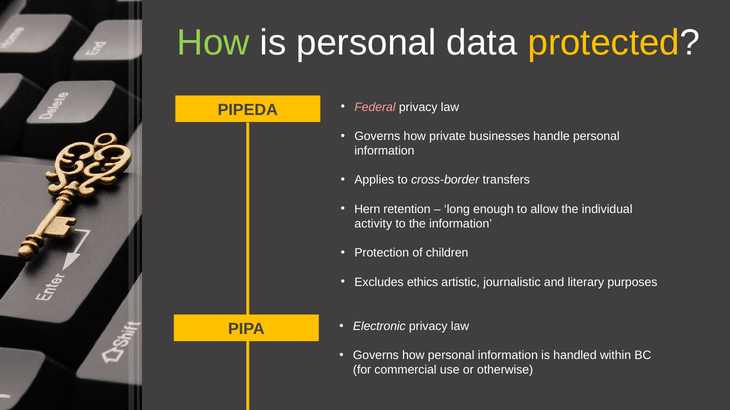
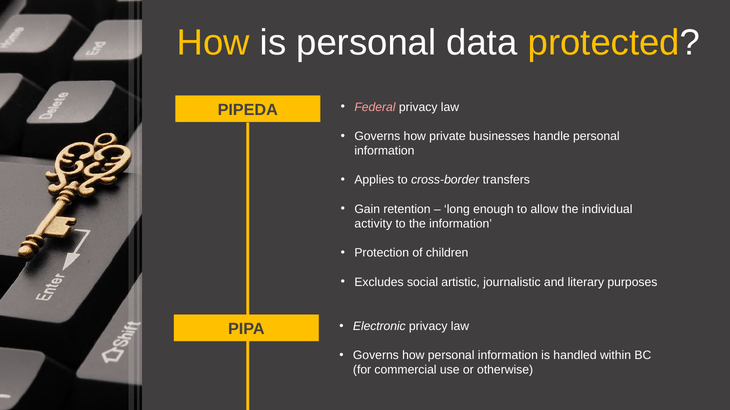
How at (213, 43) colour: light green -> yellow
Hern: Hern -> Gain
ethics: ethics -> social
